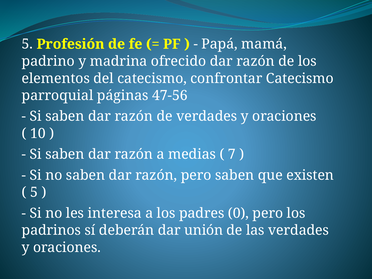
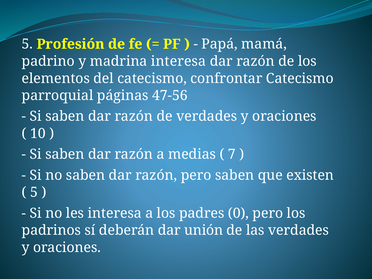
madrina ofrecido: ofrecido -> interesa
